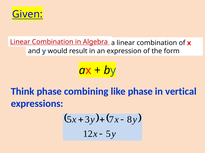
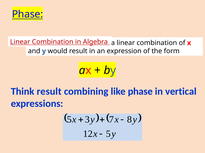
Given at (27, 14): Given -> Phase
Think phase: phase -> result
